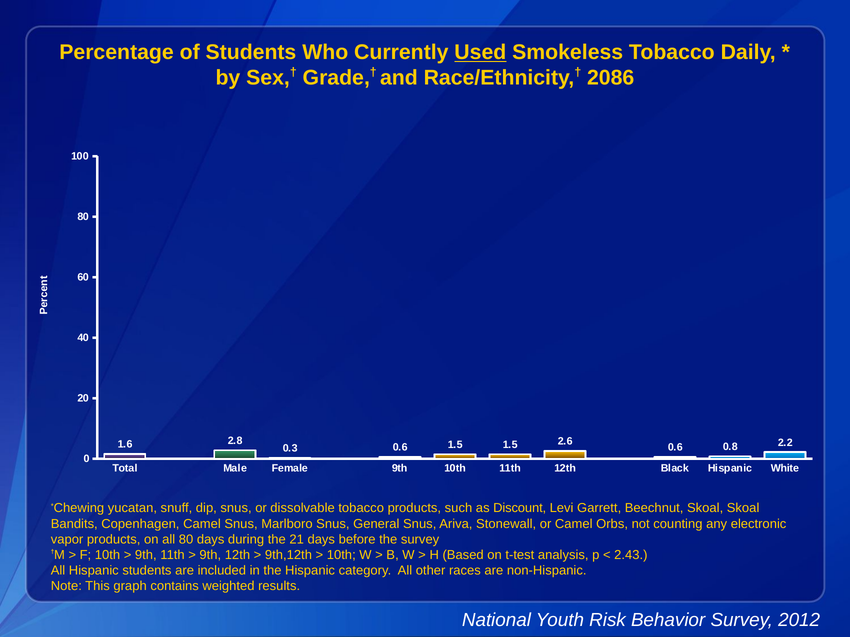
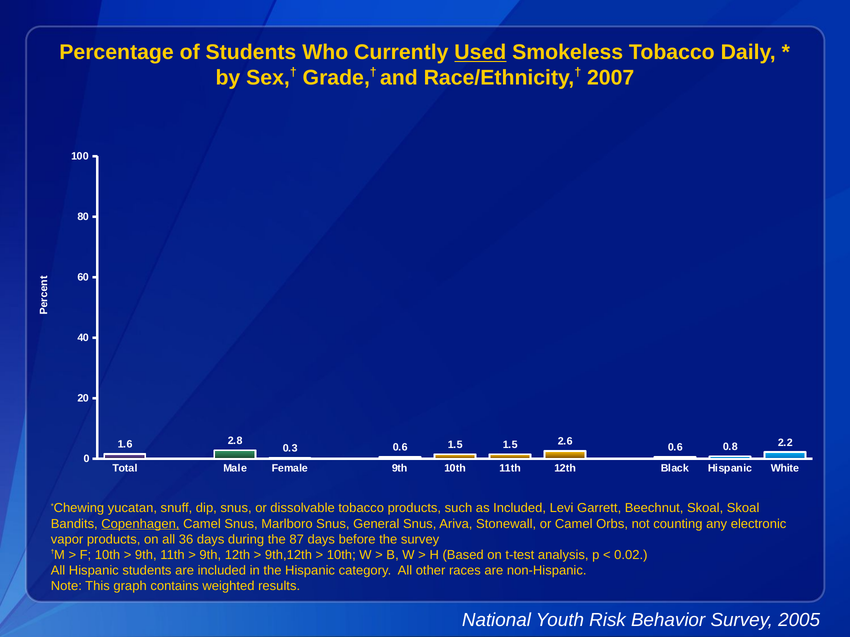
2086: 2086 -> 2007
as Discount: Discount -> Included
Copenhagen underline: none -> present
all 80: 80 -> 36
21: 21 -> 87
2.43: 2.43 -> 0.02
2012: 2012 -> 2005
